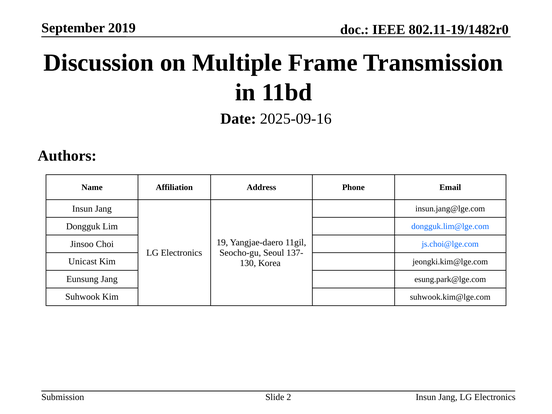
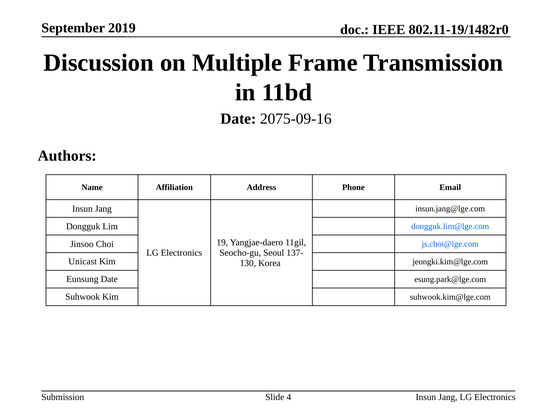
2025-09-16: 2025-09-16 -> 2075-09-16
Eunsung Jang: Jang -> Date
2: 2 -> 4
